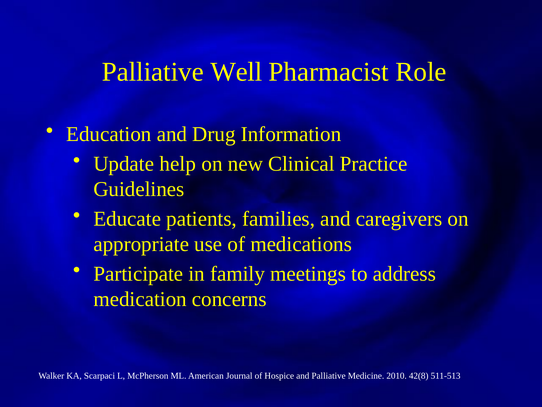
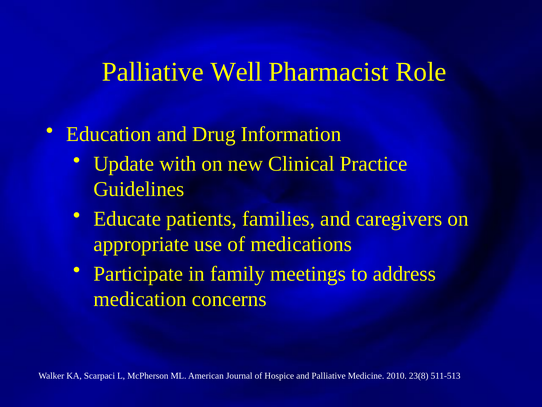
help: help -> with
42(8: 42(8 -> 23(8
